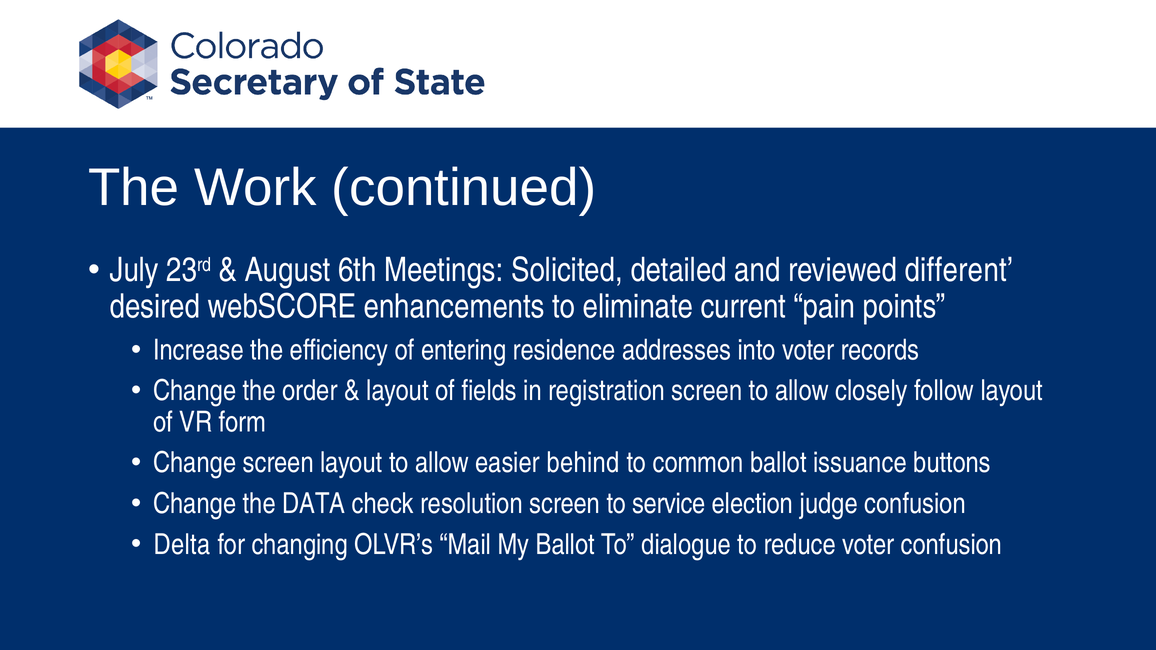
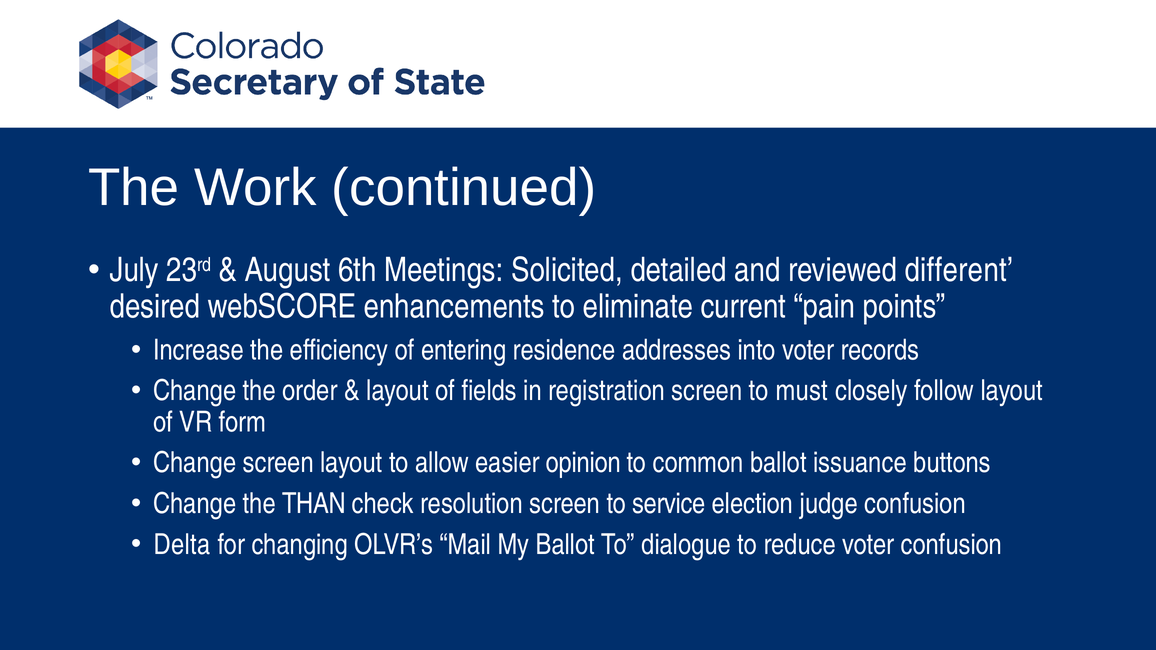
screen to allow: allow -> must
behind: behind -> opinion
DATA: DATA -> THAN
